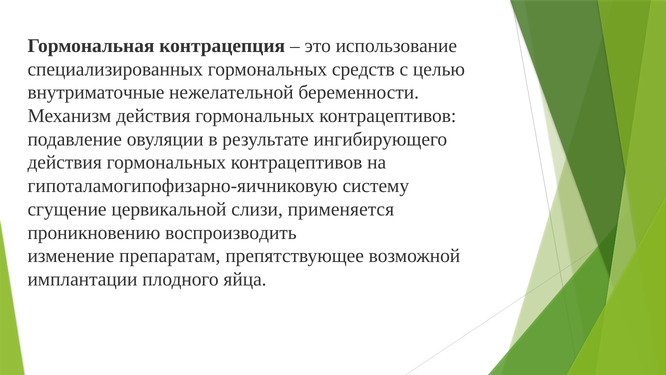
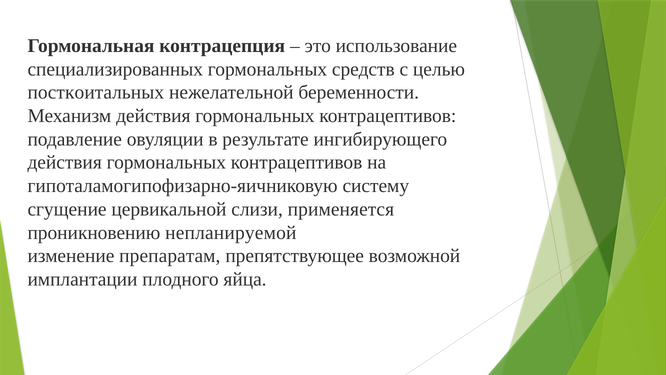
внутриматочные: внутриматочные -> посткоитальных
воспроизводить: воспроизводить -> непланируемой
